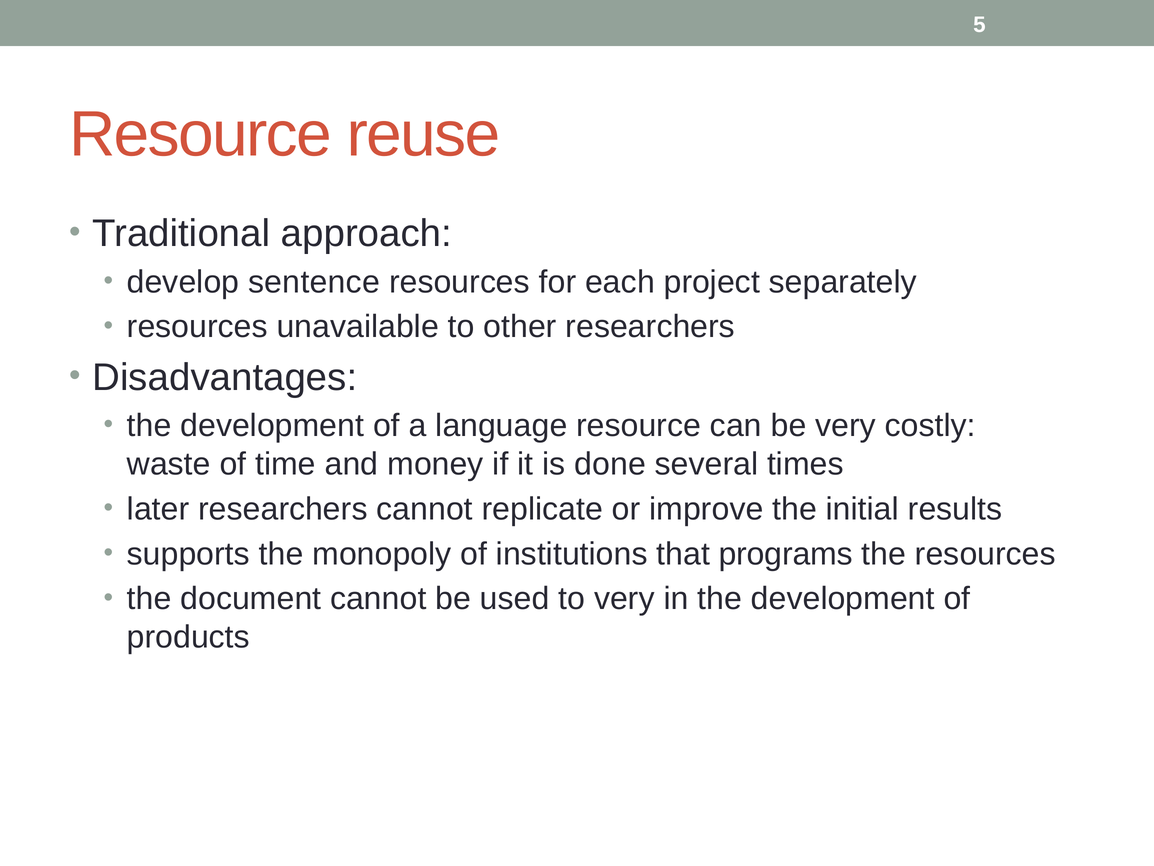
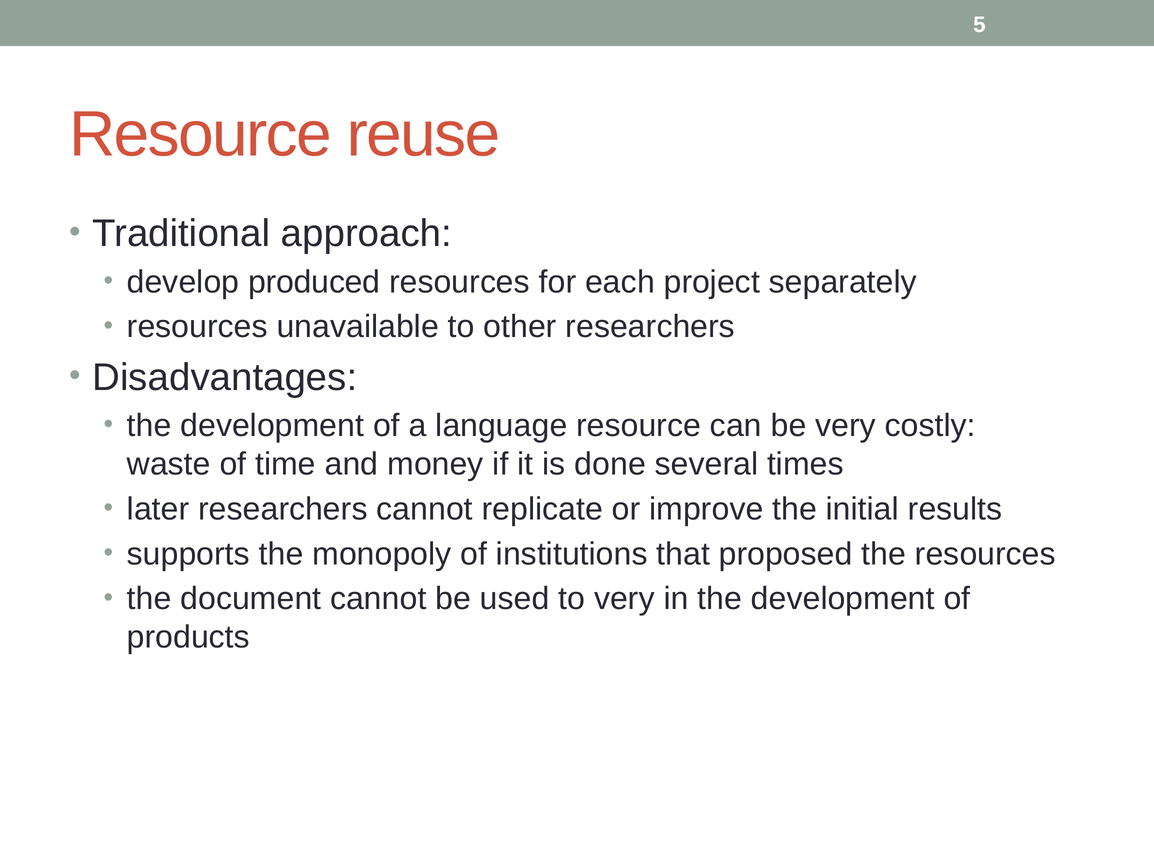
sentence: sentence -> produced
programs: programs -> proposed
